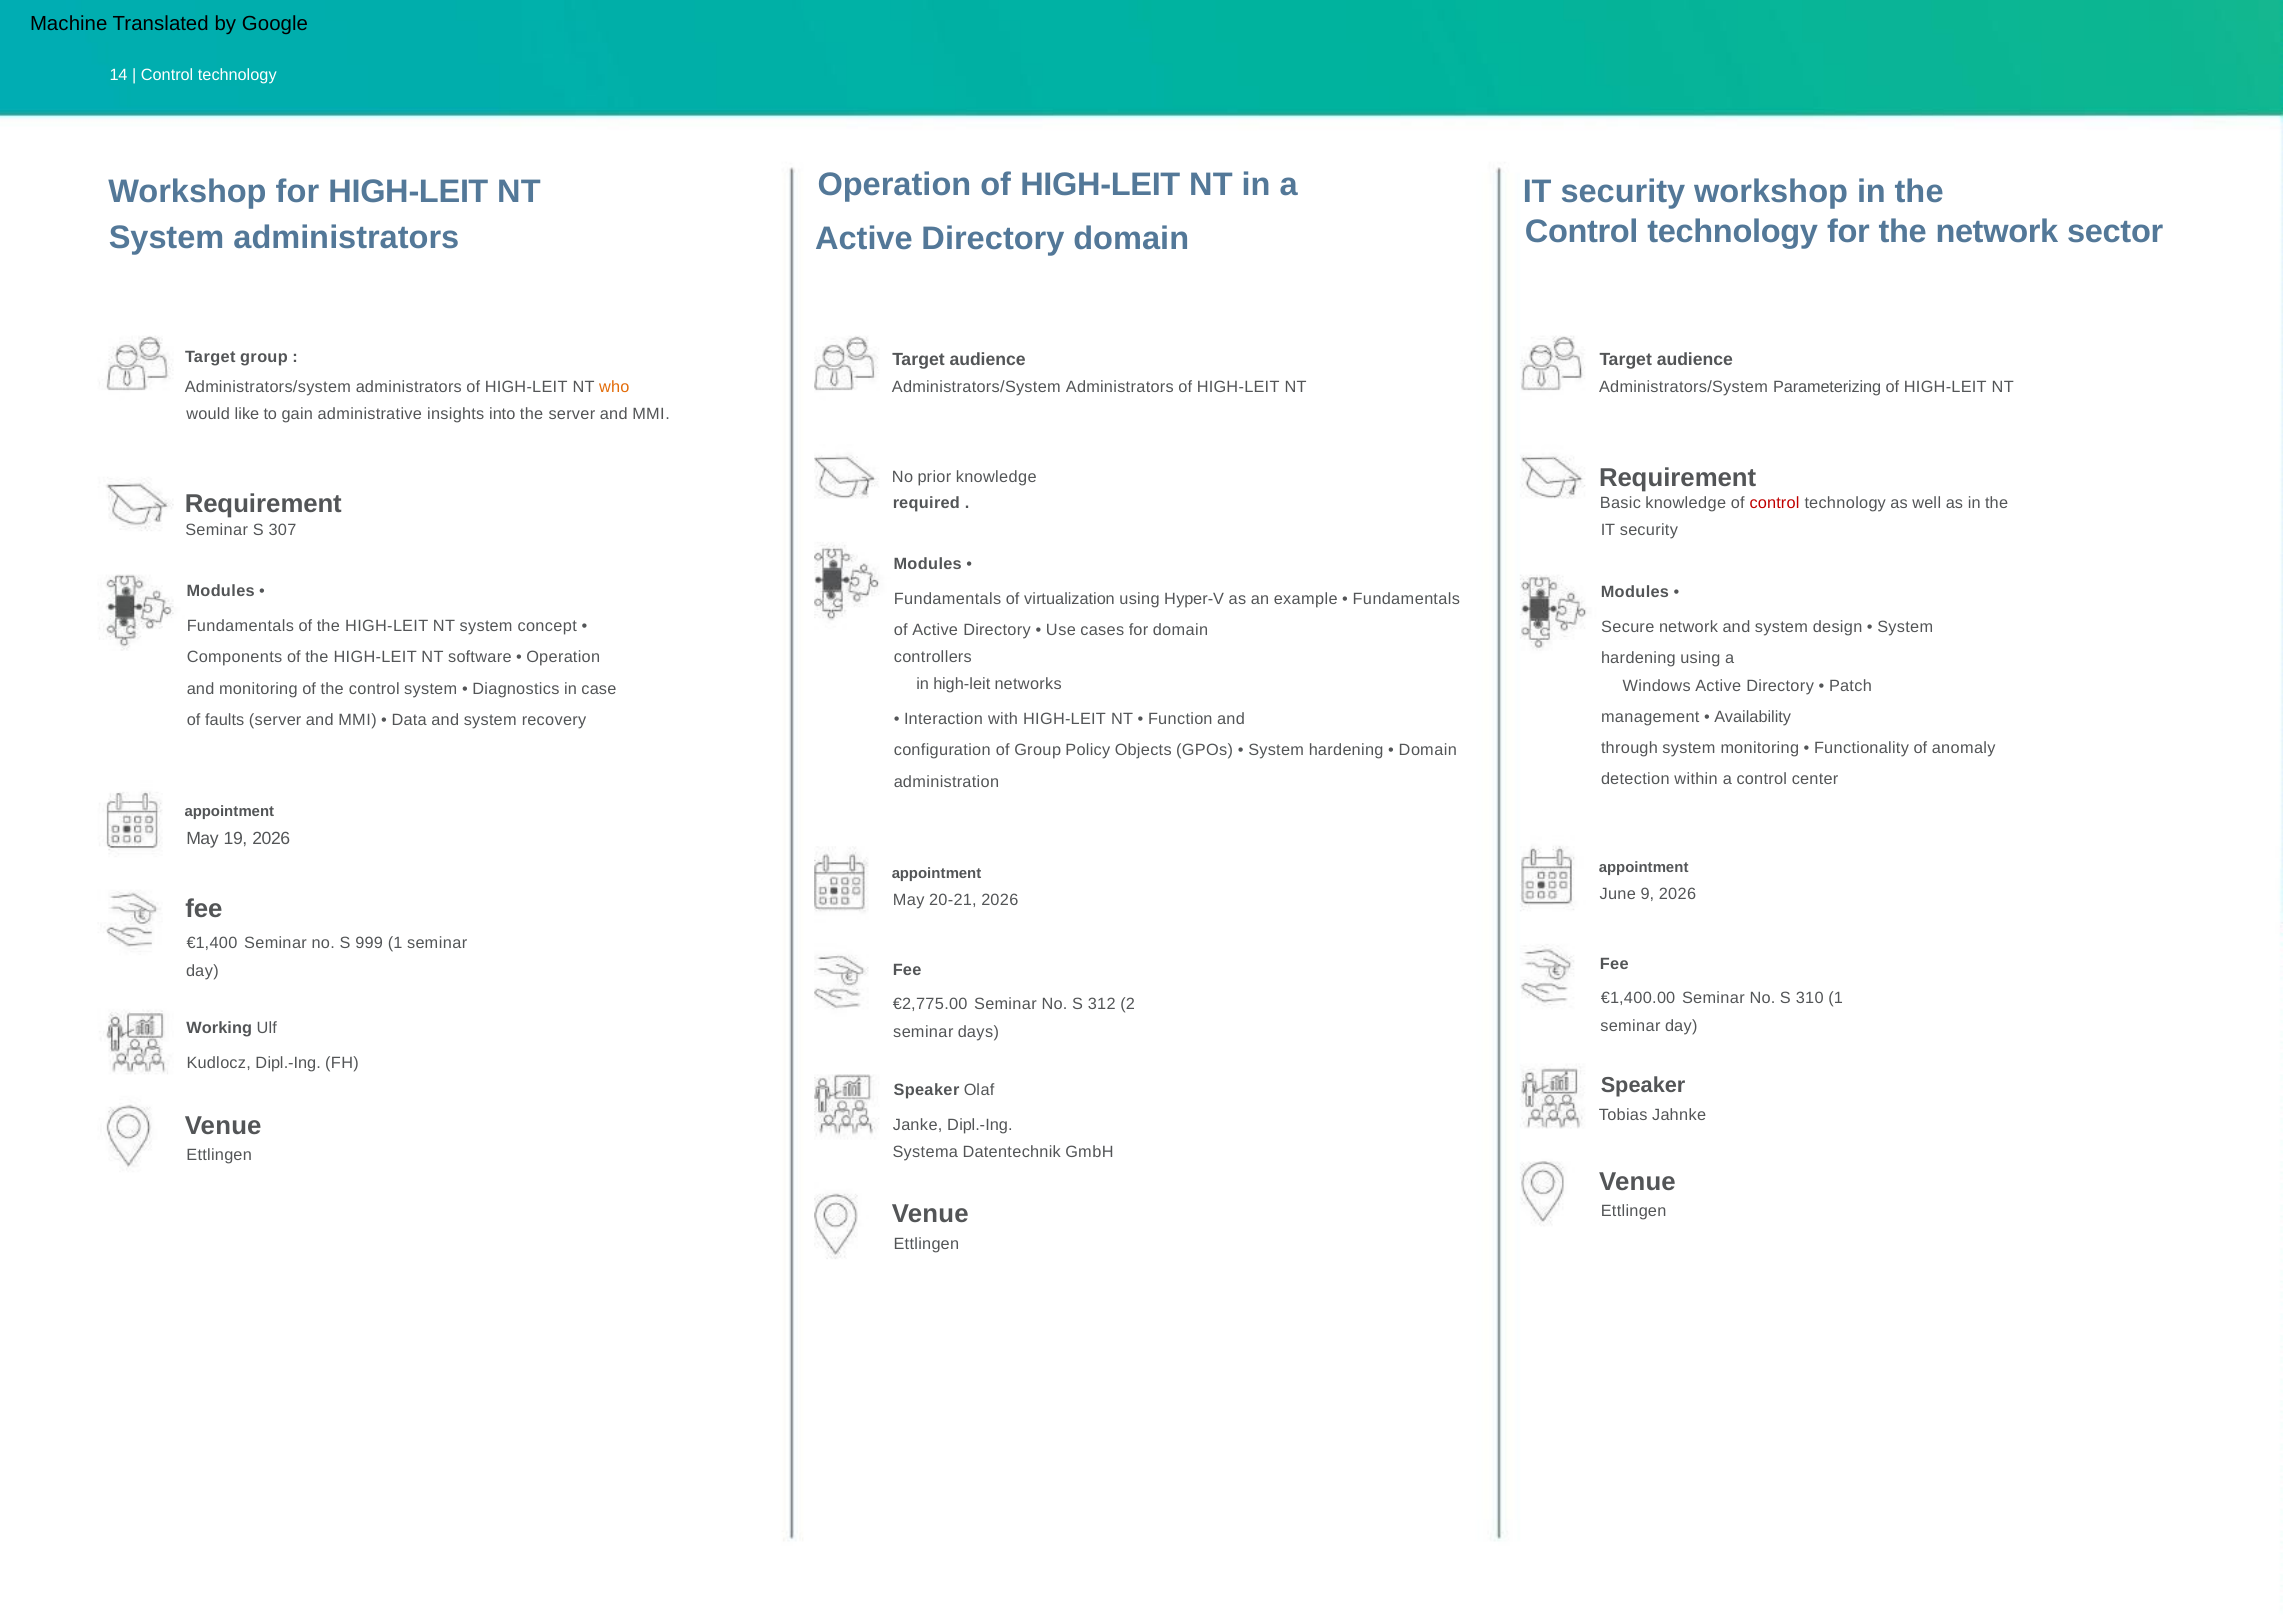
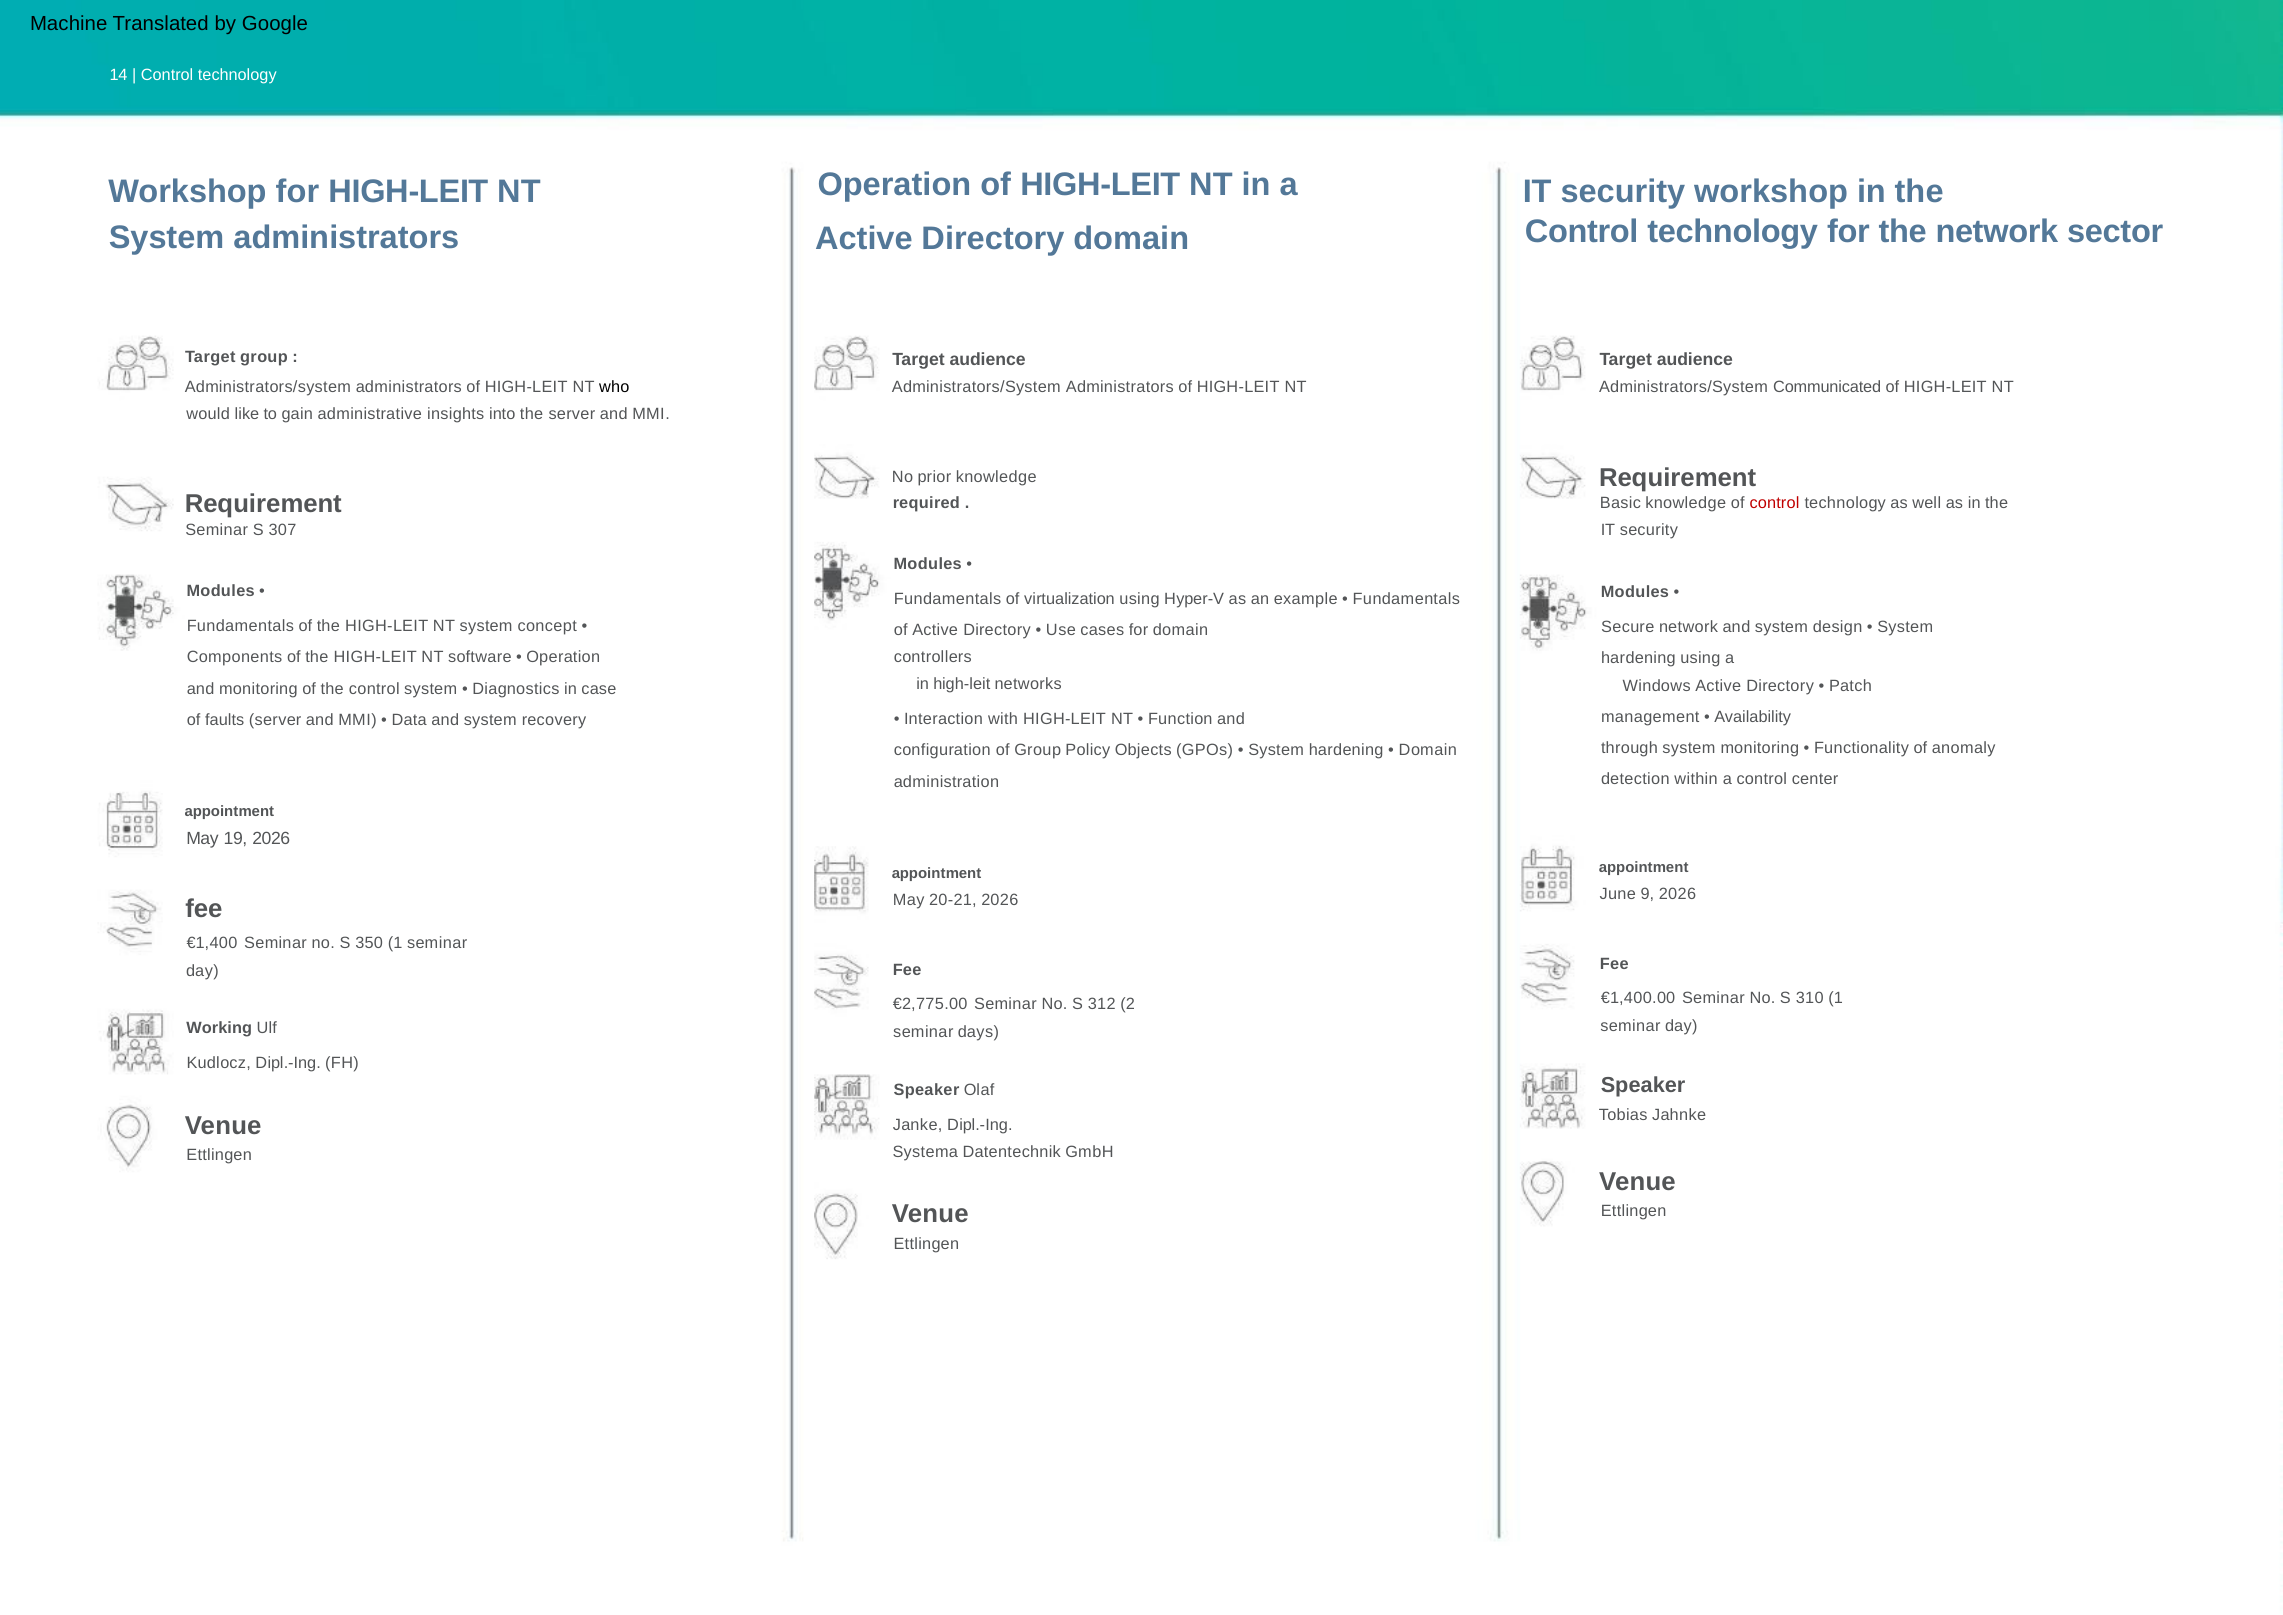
Parameterizing: Parameterizing -> Communicated
who colour: orange -> black
999: 999 -> 350
